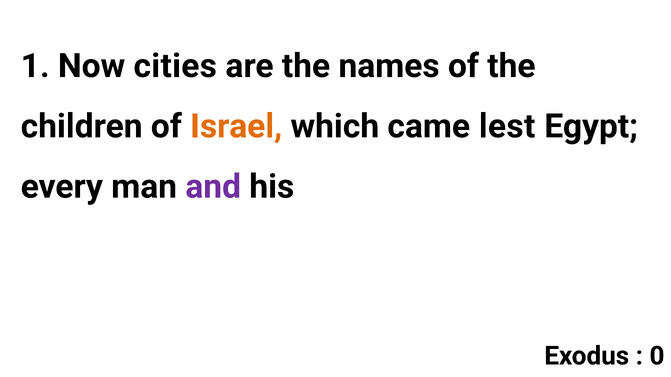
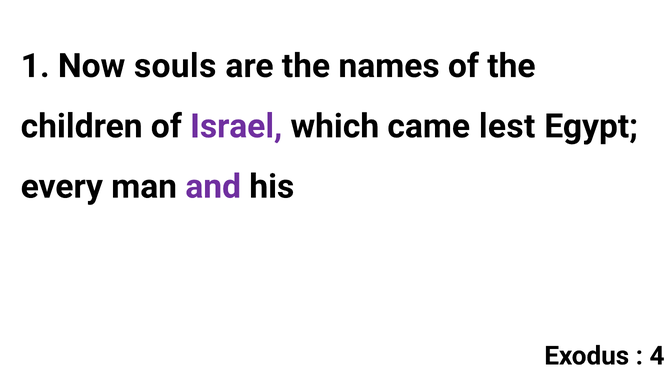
cities: cities -> souls
Israel colour: orange -> purple
0: 0 -> 4
